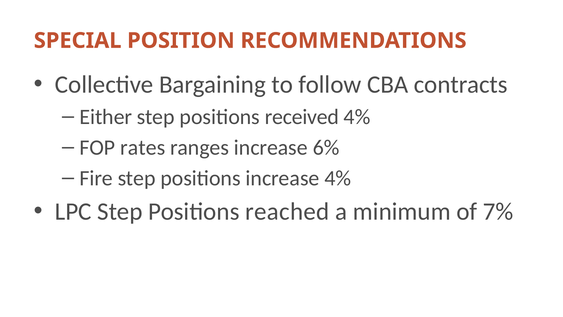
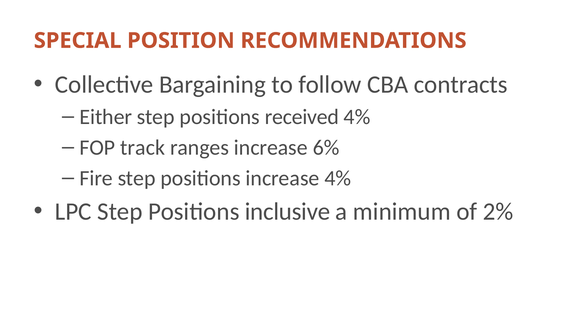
rates: rates -> track
reached: reached -> inclusive
7%: 7% -> 2%
